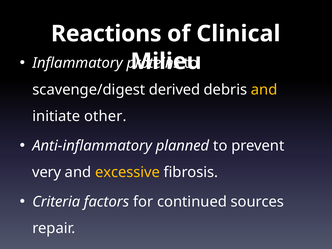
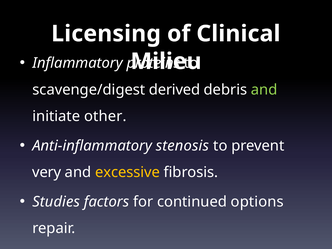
Reactions: Reactions -> Licensing
and at (264, 90) colour: yellow -> light green
planned: planned -> stenosis
Criteria: Criteria -> Studies
sources: sources -> options
